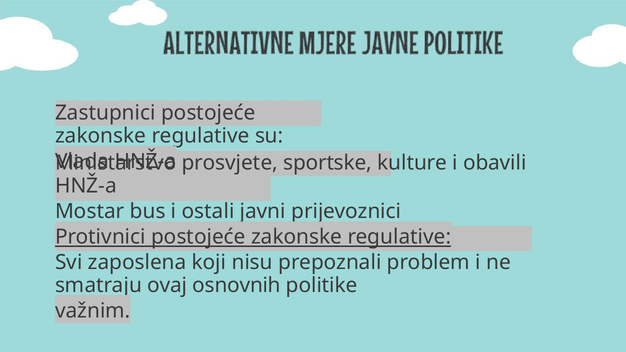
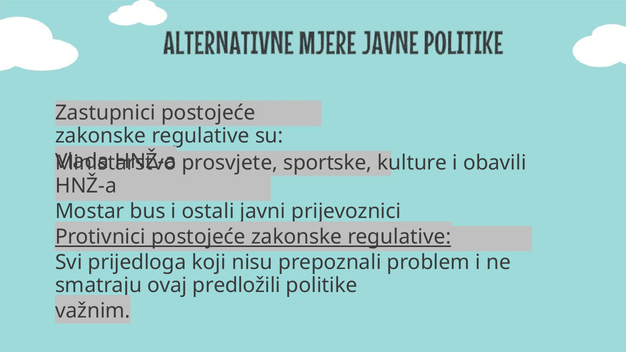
zaposlena: zaposlena -> prijedloga
osnovnih: osnovnih -> predložili
